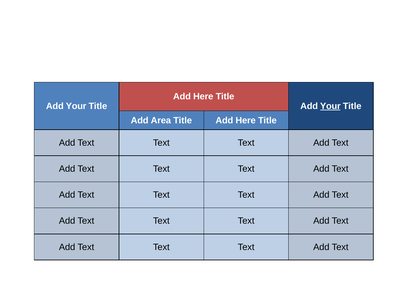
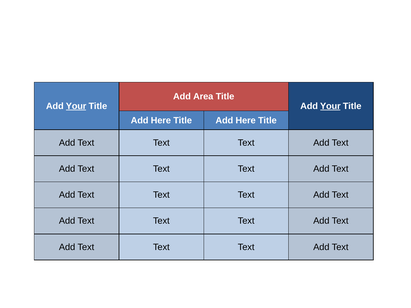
Here at (203, 97): Here -> Area
Your at (76, 106) underline: none -> present
Area at (161, 120): Area -> Here
